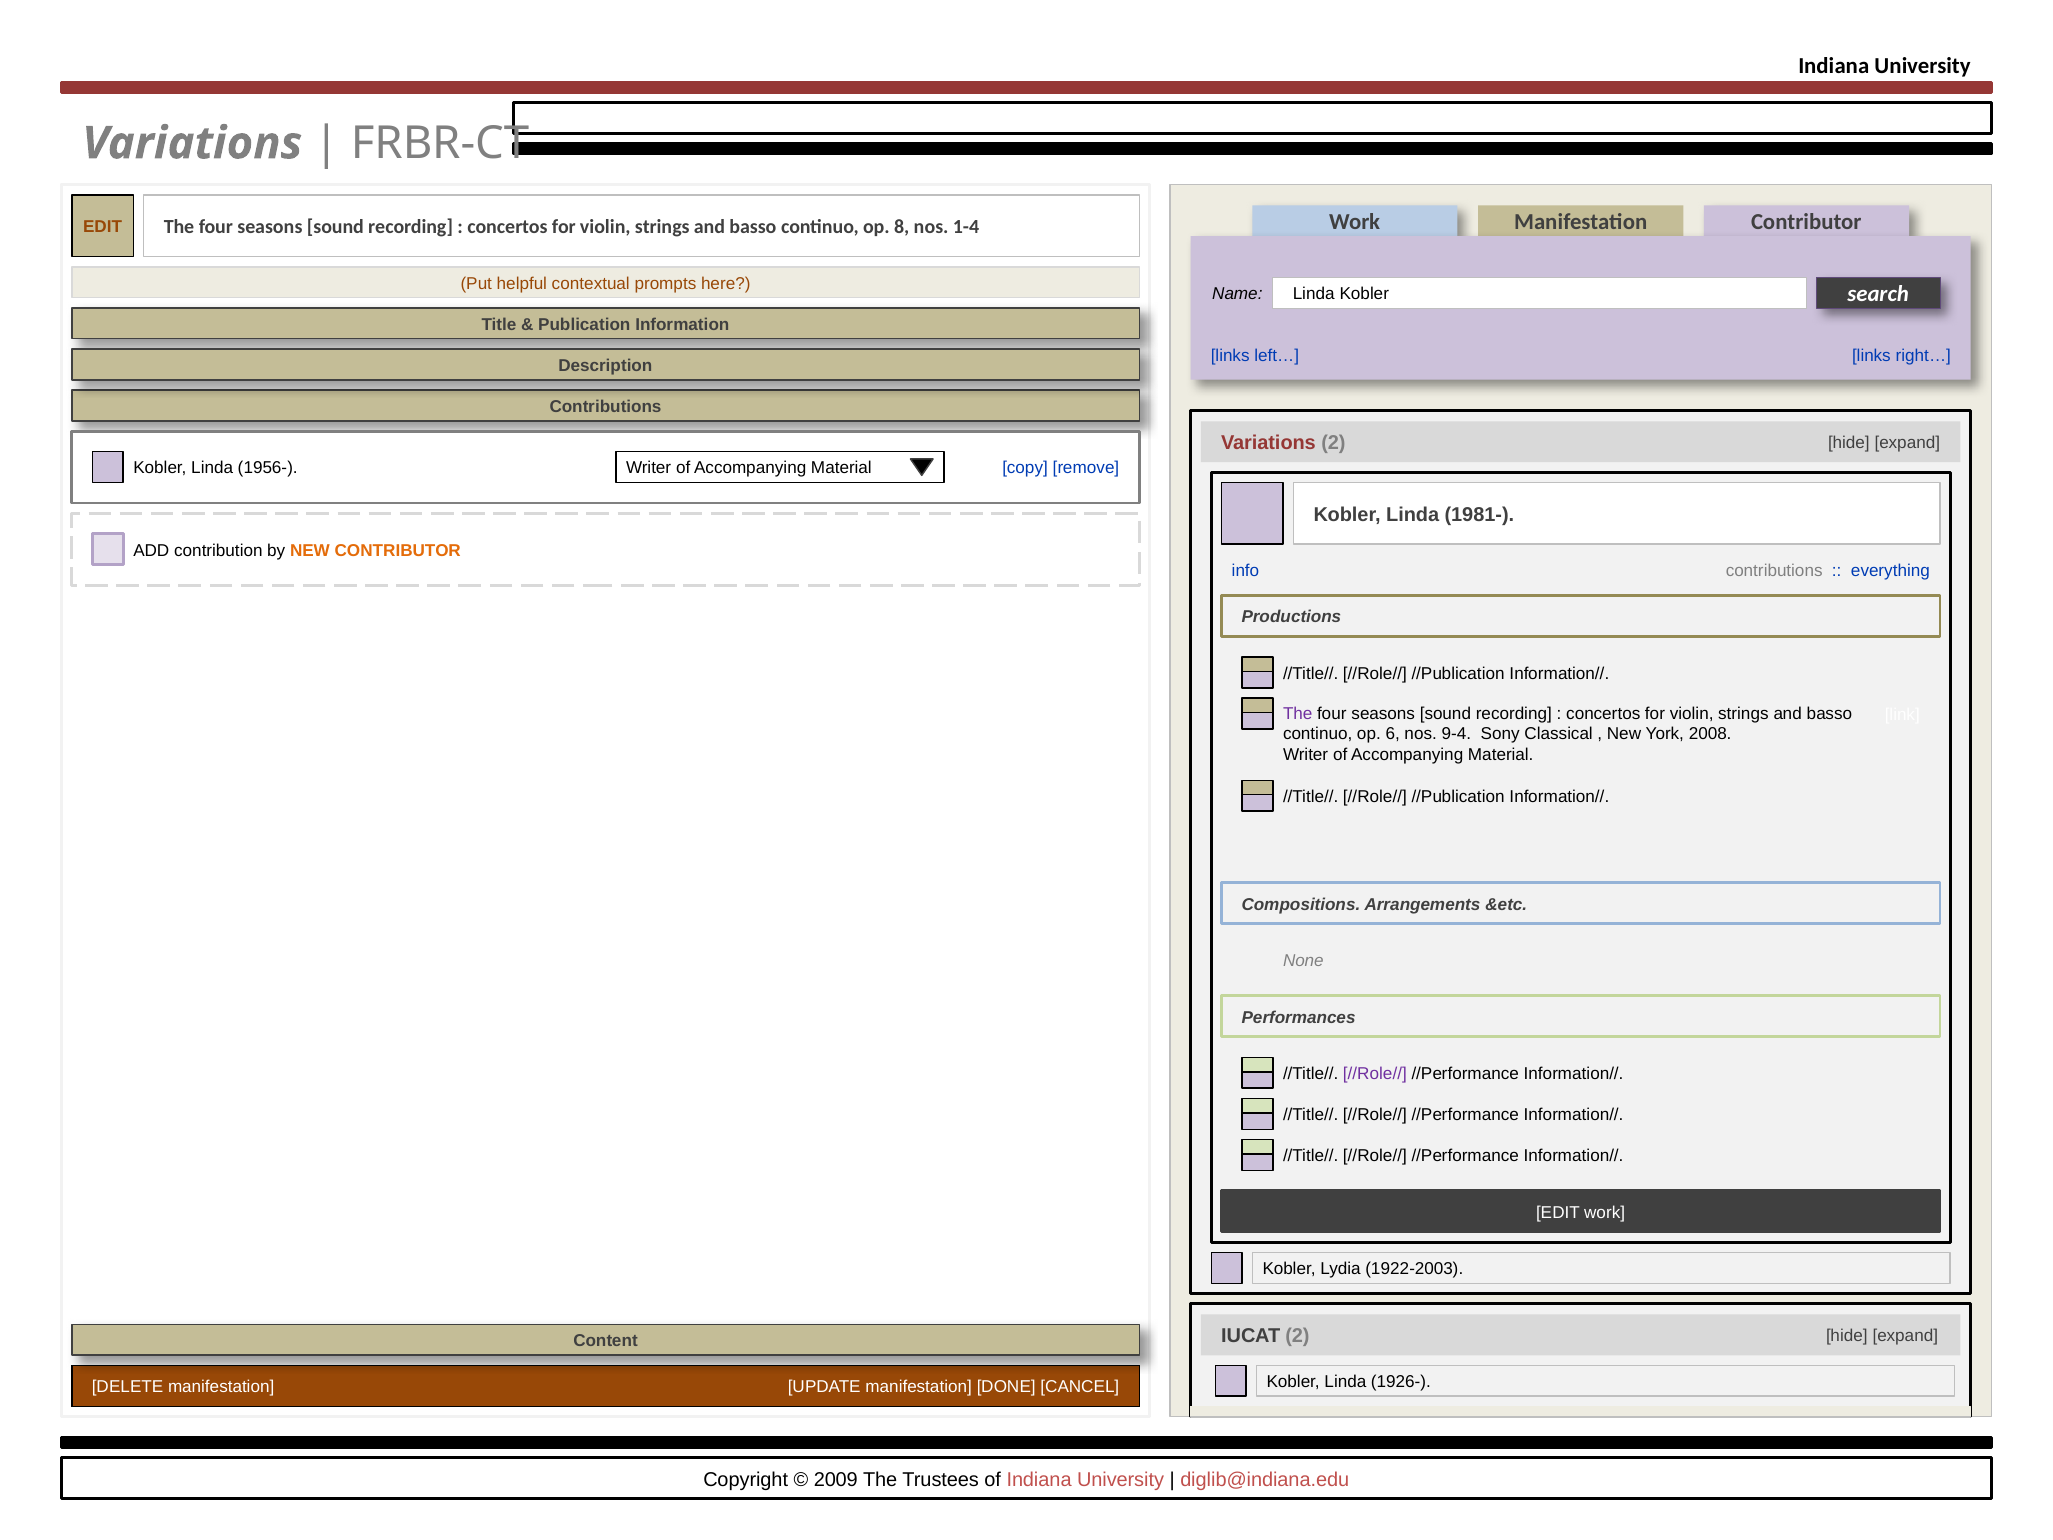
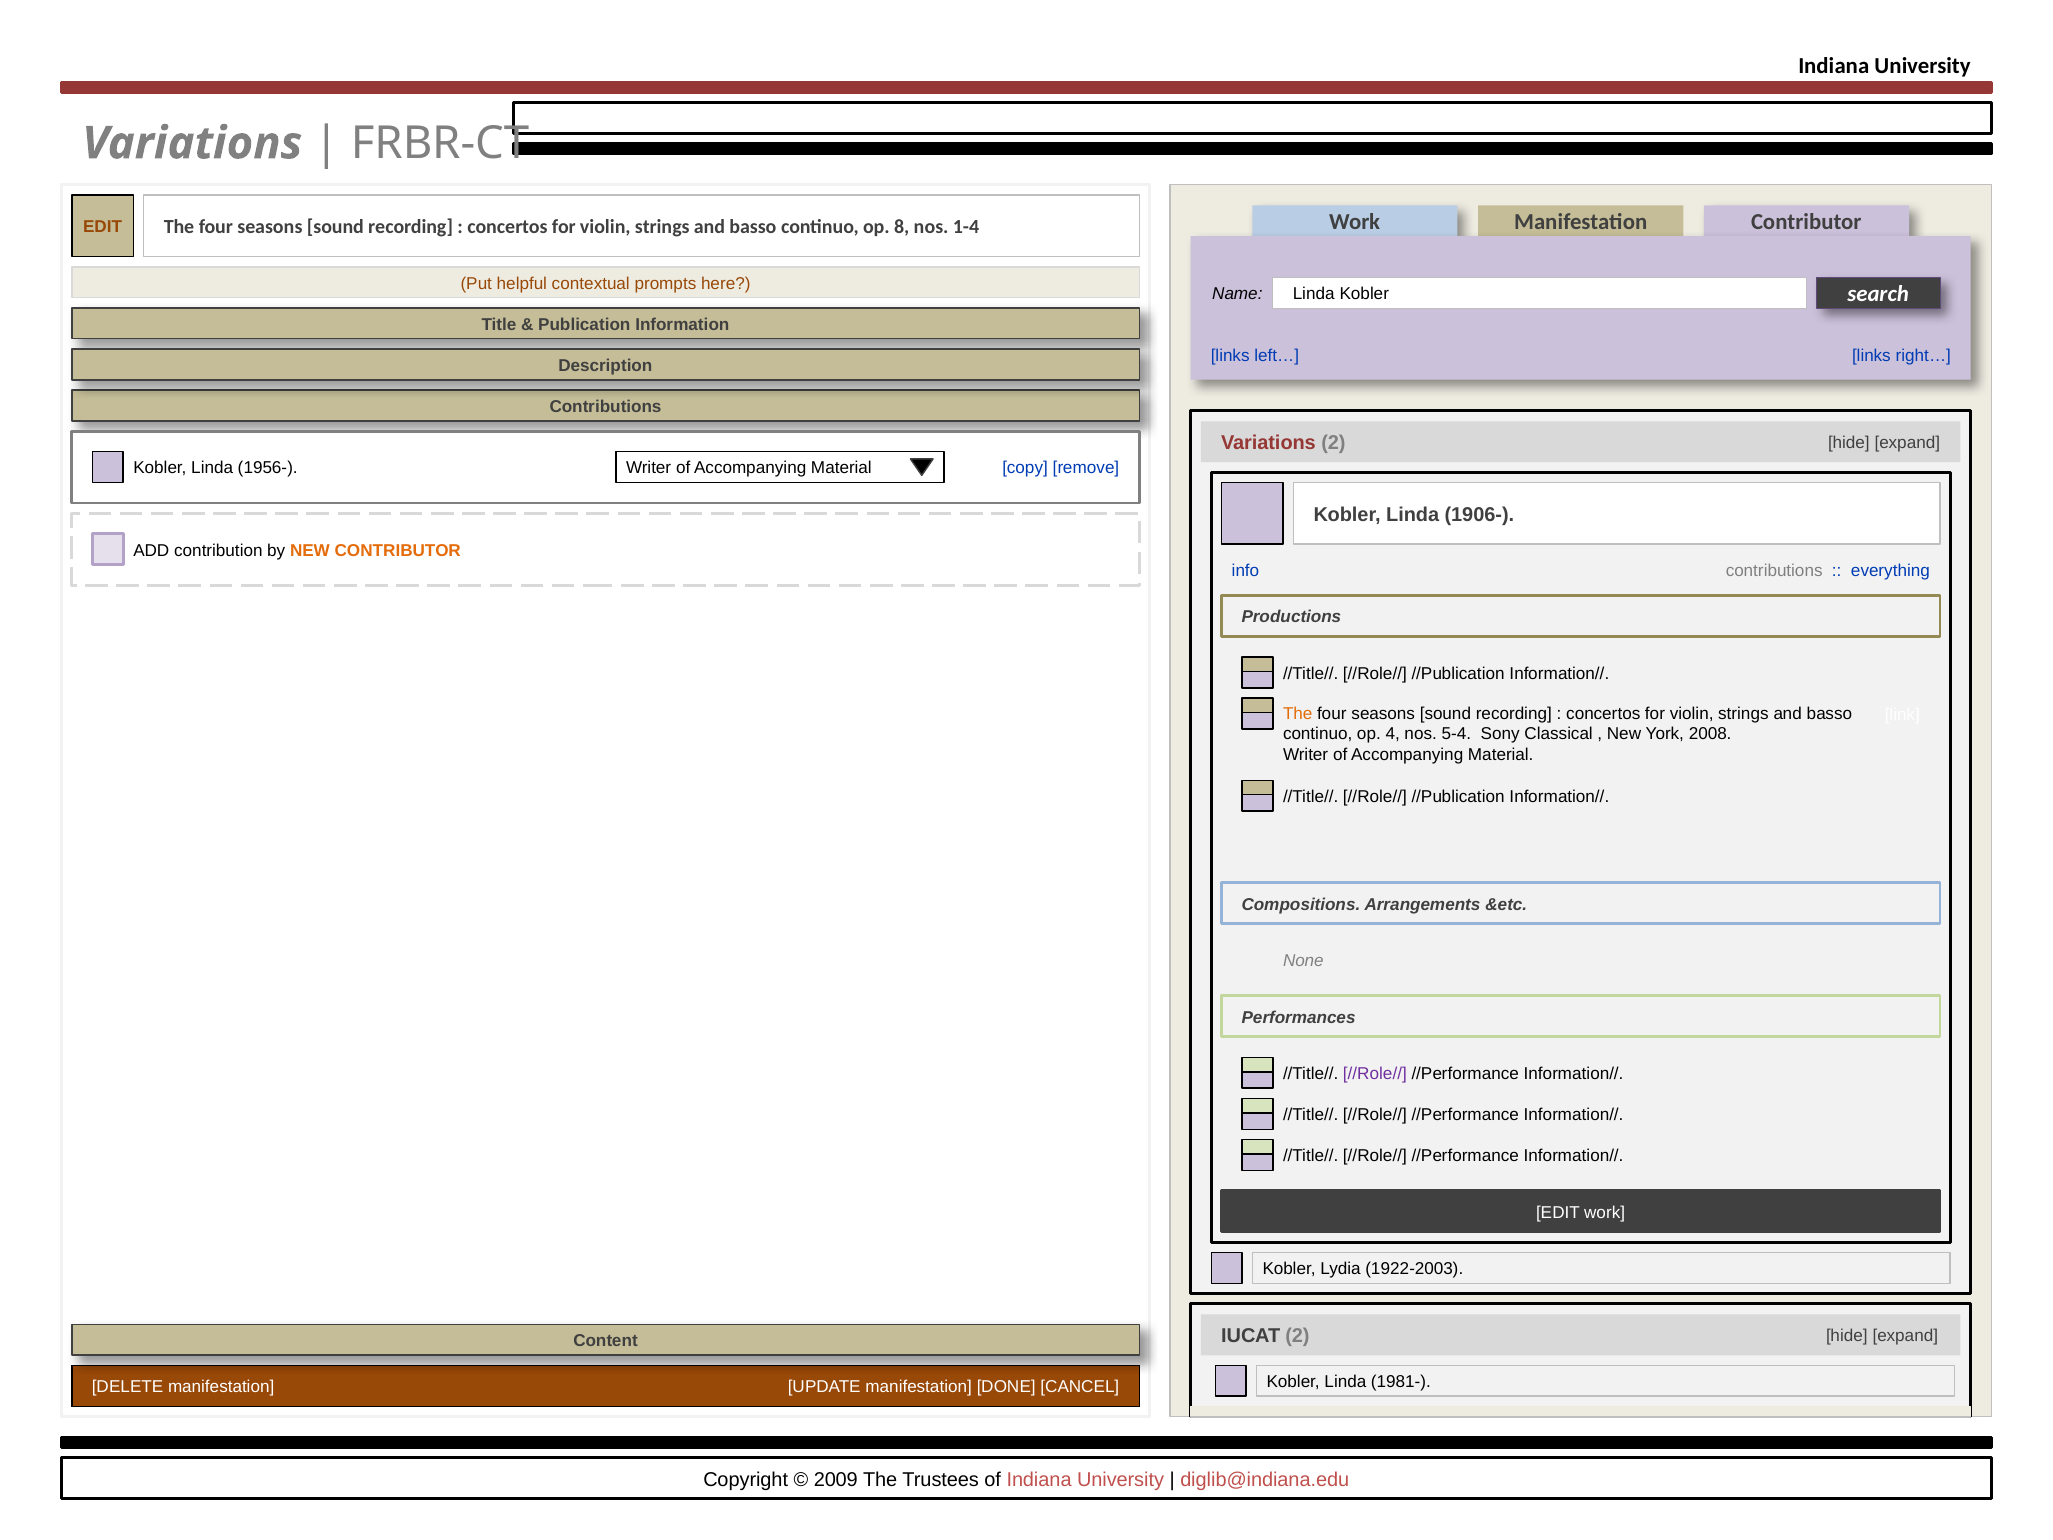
1981-: 1981- -> 1906-
The at (1298, 714) colour: purple -> orange
6: 6 -> 4
9-4: 9-4 -> 5-4
1926-: 1926- -> 1981-
